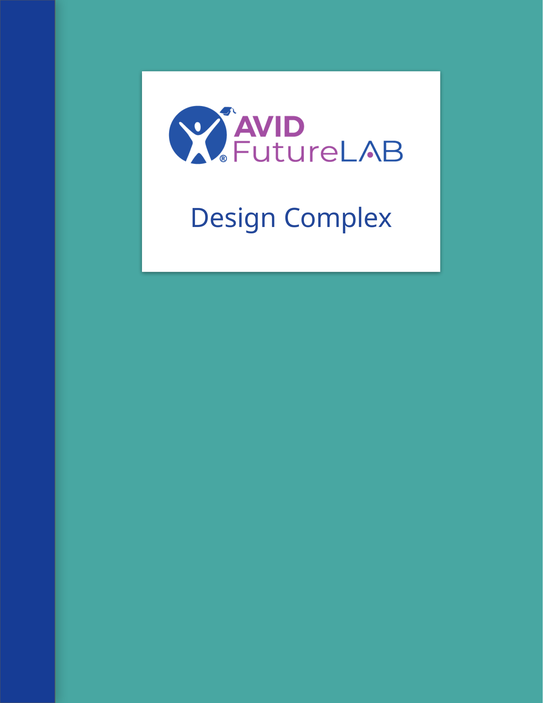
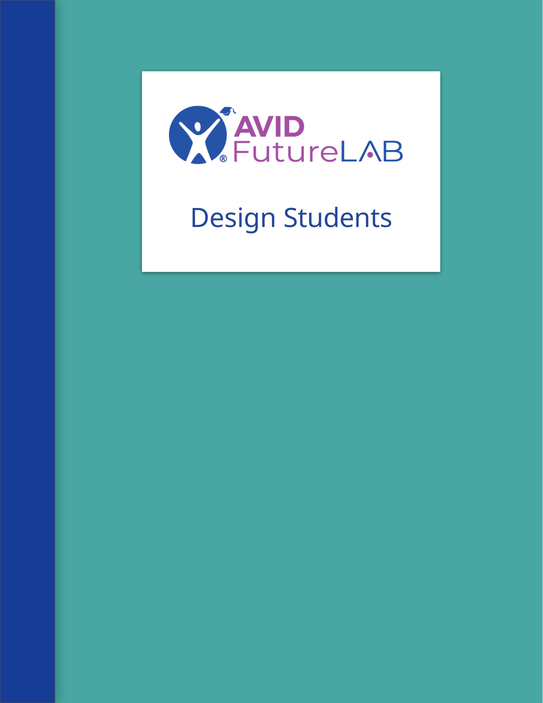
Complex: Complex -> Students
